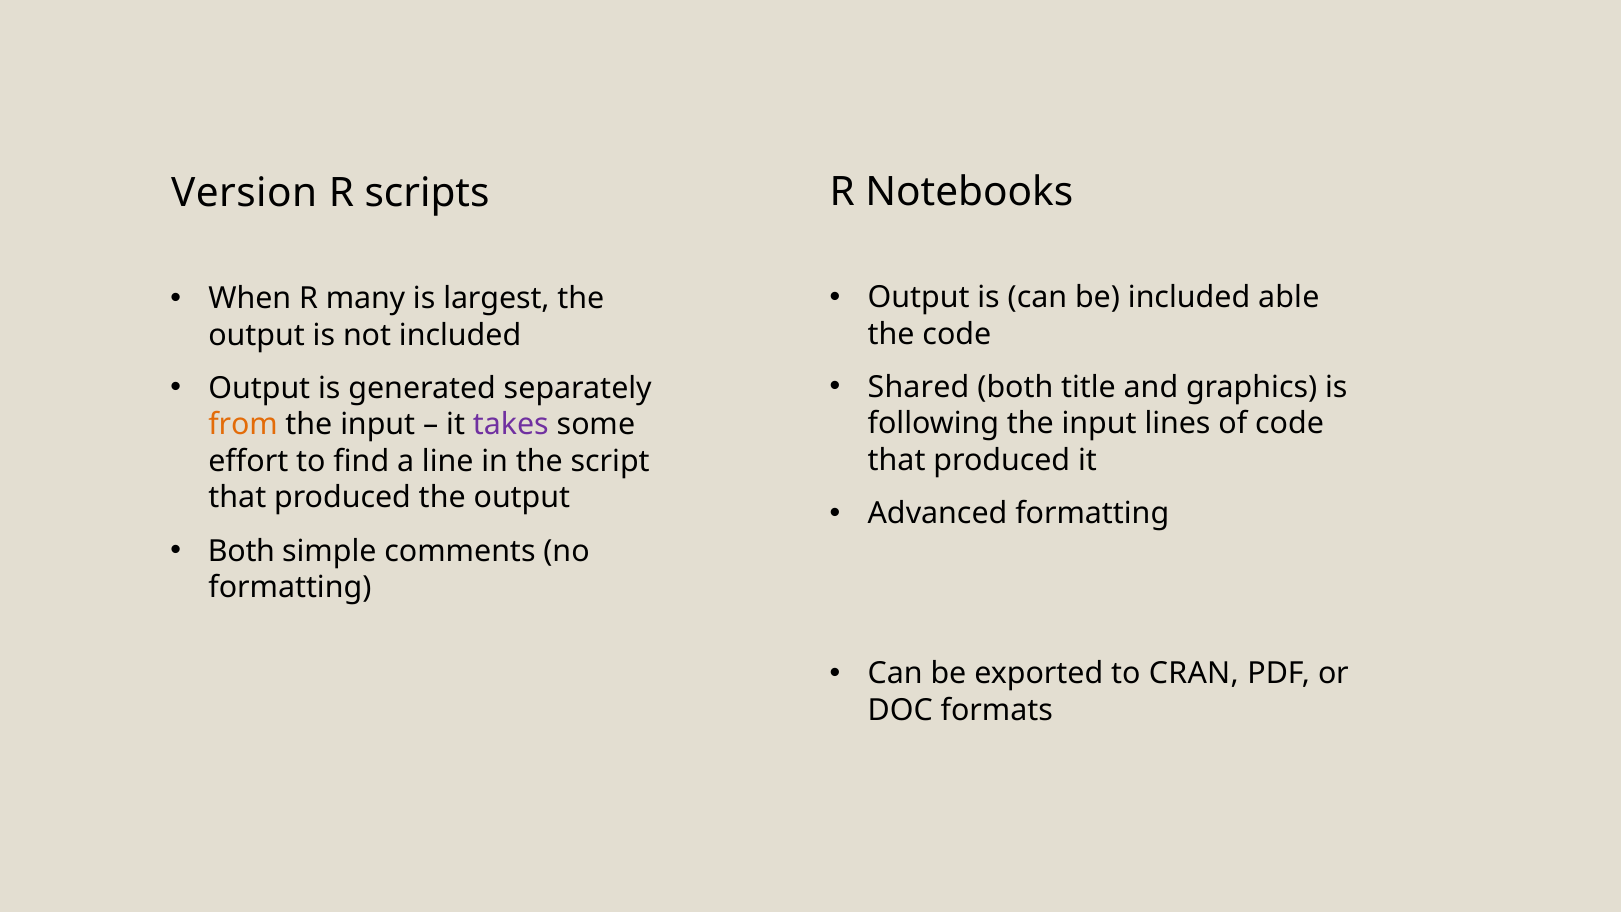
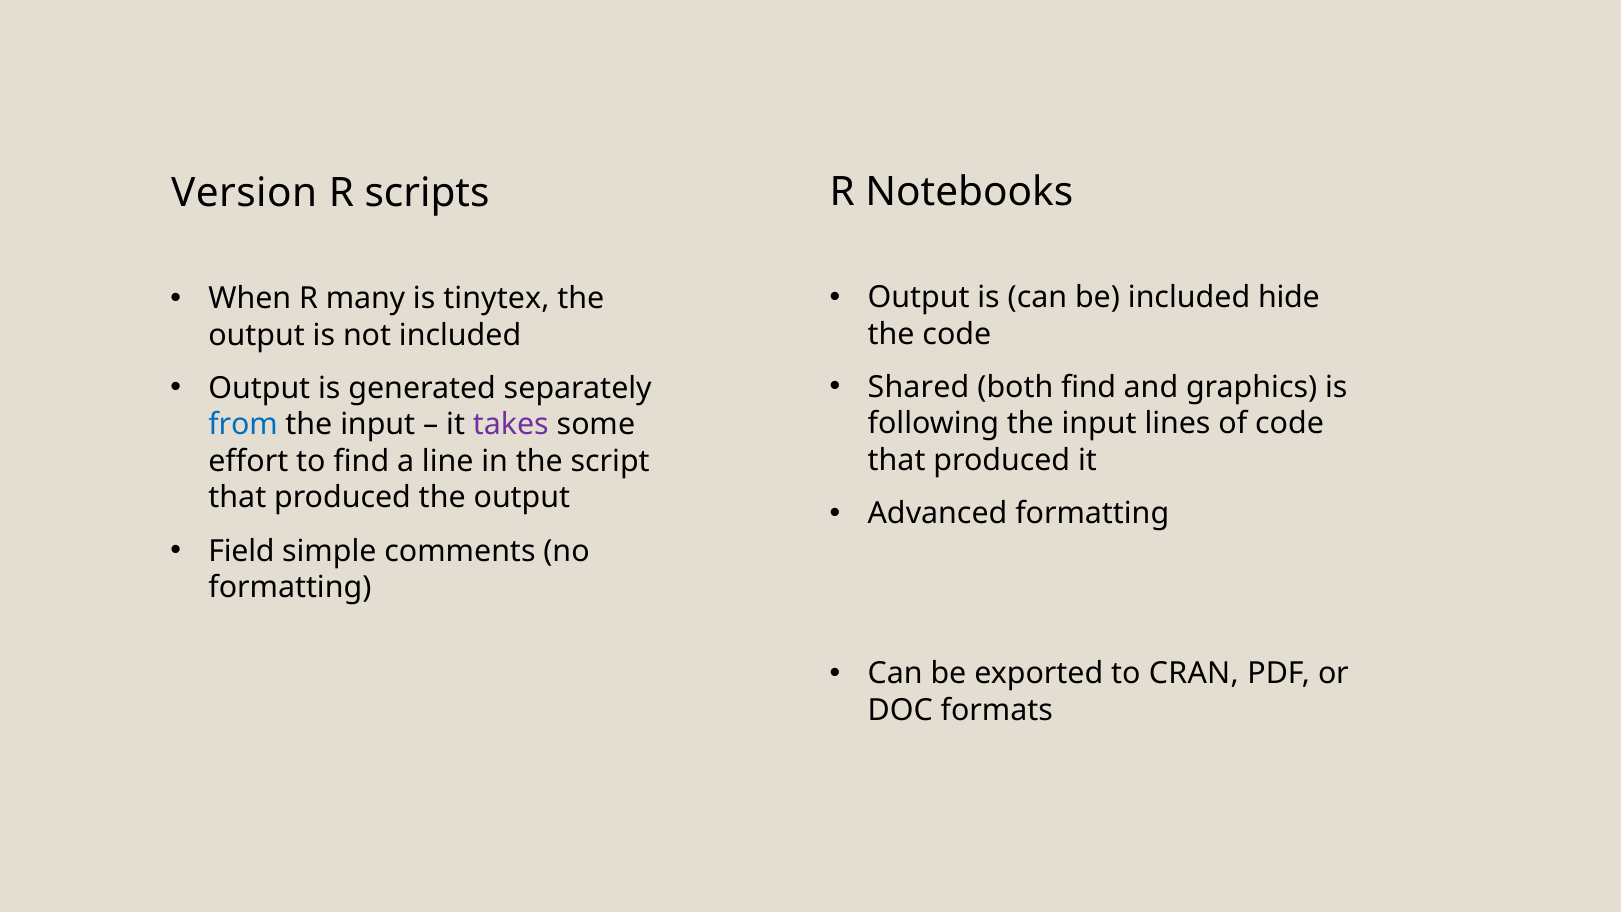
able: able -> hide
largest: largest -> tinytex
both title: title -> find
from colour: orange -> blue
Both at (241, 551): Both -> Field
